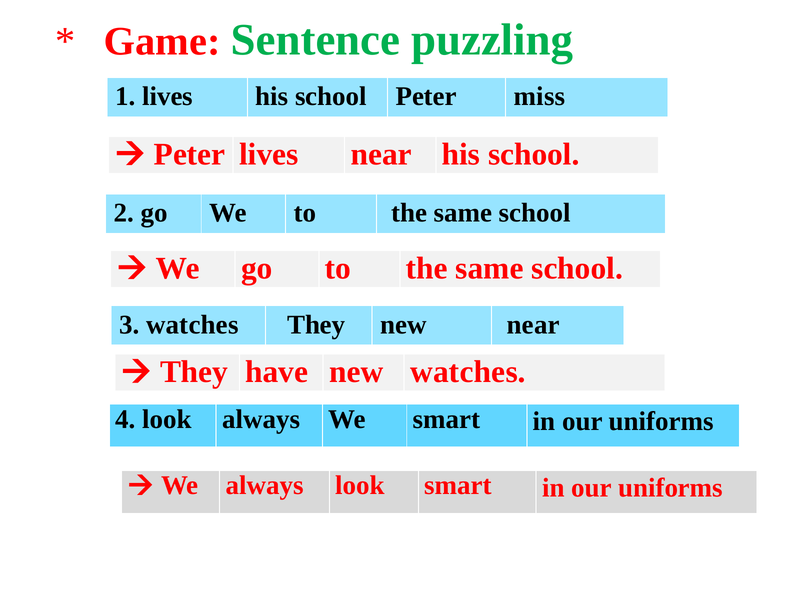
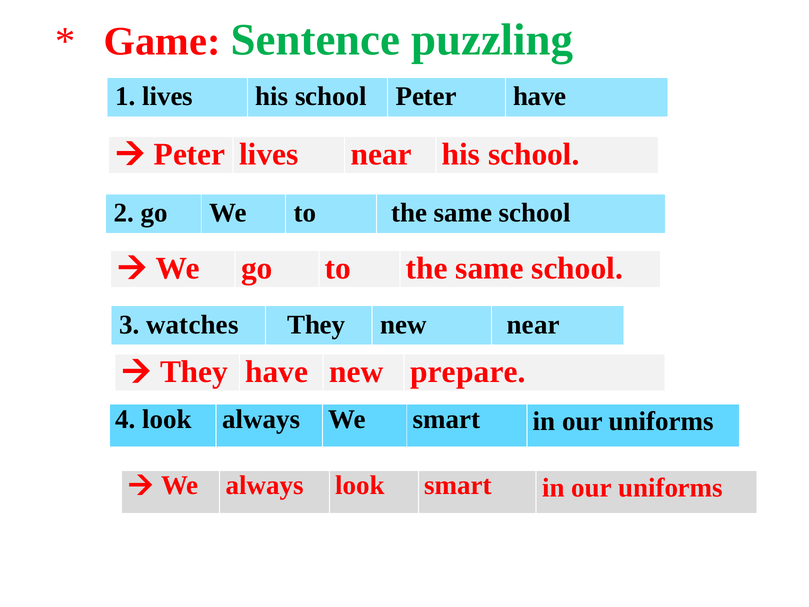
Peter miss: miss -> have
new watches: watches -> prepare
